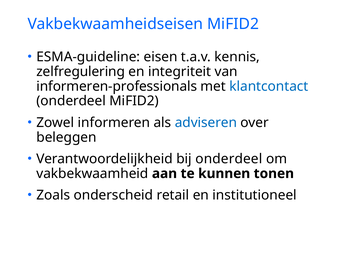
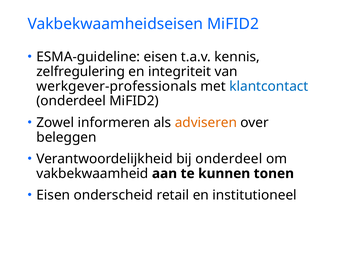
informeren-professionals: informeren-professionals -> werkgever-professionals
adviseren colour: blue -> orange
Zoals at (53, 195): Zoals -> Eisen
